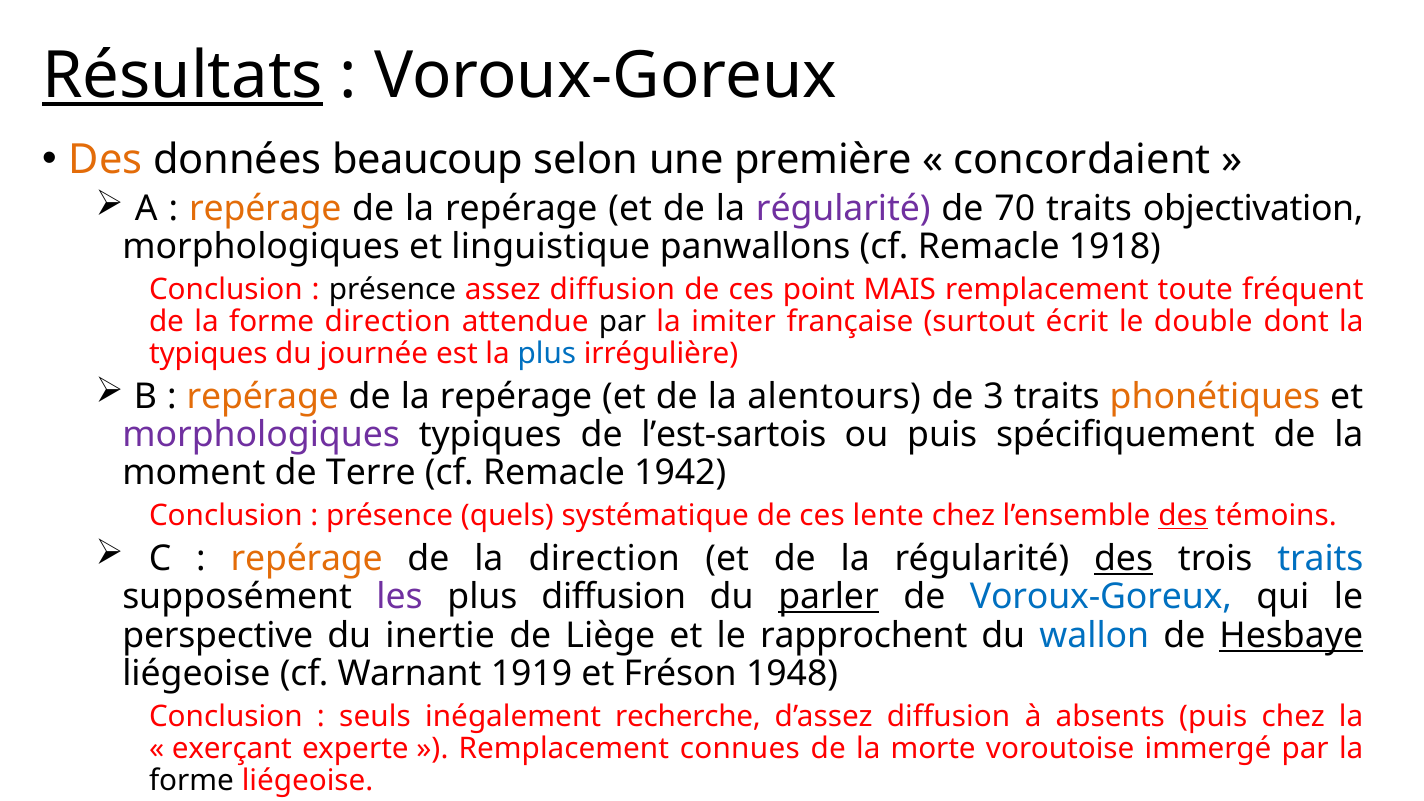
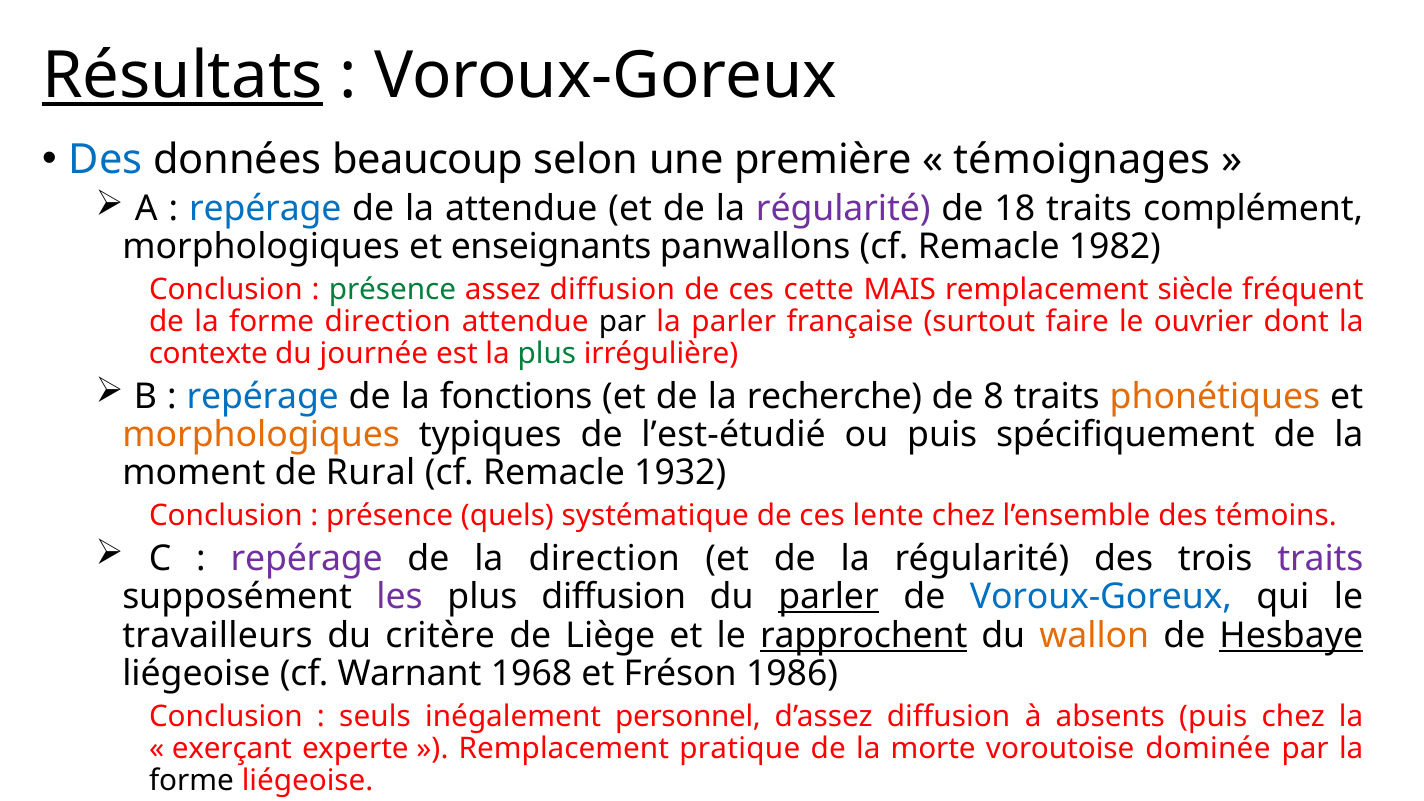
Des at (106, 159) colour: orange -> blue
concordaient: concordaient -> témoignages
repérage at (265, 209) colour: orange -> blue
repérage at (521, 209): repérage -> attendue
70: 70 -> 18
objectivation: objectivation -> complément
linguistique: linguistique -> enseignants
1918: 1918 -> 1982
présence at (392, 290) colour: black -> green
point: point -> cette
toute: toute -> siècle
la imiter: imiter -> parler
écrit: écrit -> faire
double: double -> ouvrier
typiques at (208, 354): typiques -> contexte
plus at (547, 354) colour: blue -> green
repérage at (263, 396) colour: orange -> blue
repérage at (516, 396): repérage -> fonctions
alentours: alentours -> recherche
3: 3 -> 8
morphologiques at (261, 435) colour: purple -> orange
l’est-sartois: l’est-sartois -> l’est-étudié
Terre: Terre -> Rural
1942: 1942 -> 1932
des at (1183, 516) underline: present -> none
repérage at (307, 558) colour: orange -> purple
des at (1124, 558) underline: present -> none
traits at (1320, 558) colour: blue -> purple
perspective: perspective -> travailleurs
inertie: inertie -> critère
rapprochent underline: none -> present
wallon colour: blue -> orange
1919: 1919 -> 1968
1948: 1948 -> 1986
recherche: recherche -> personnel
connues: connues -> pratique
immergé: immergé -> dominée
